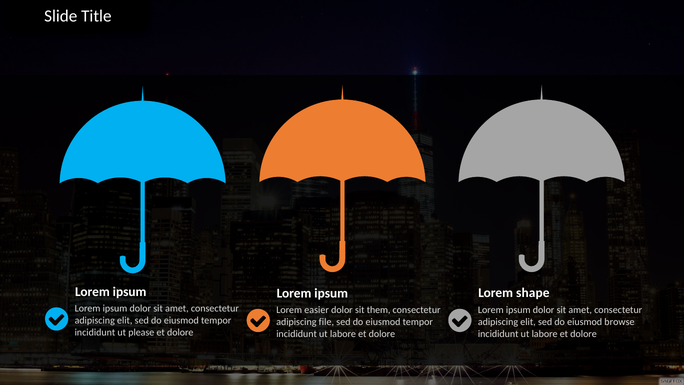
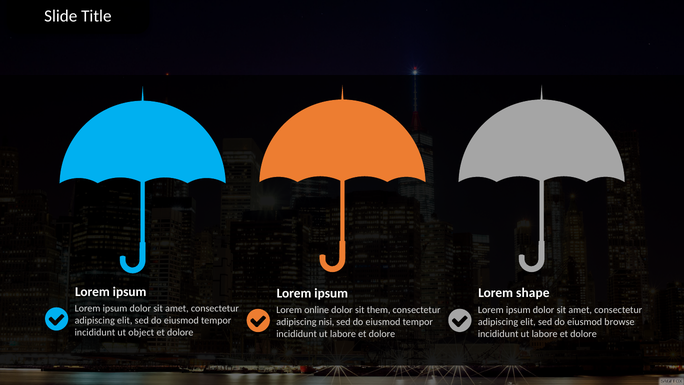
easier: easier -> online
file: file -> nisi
please: please -> object
